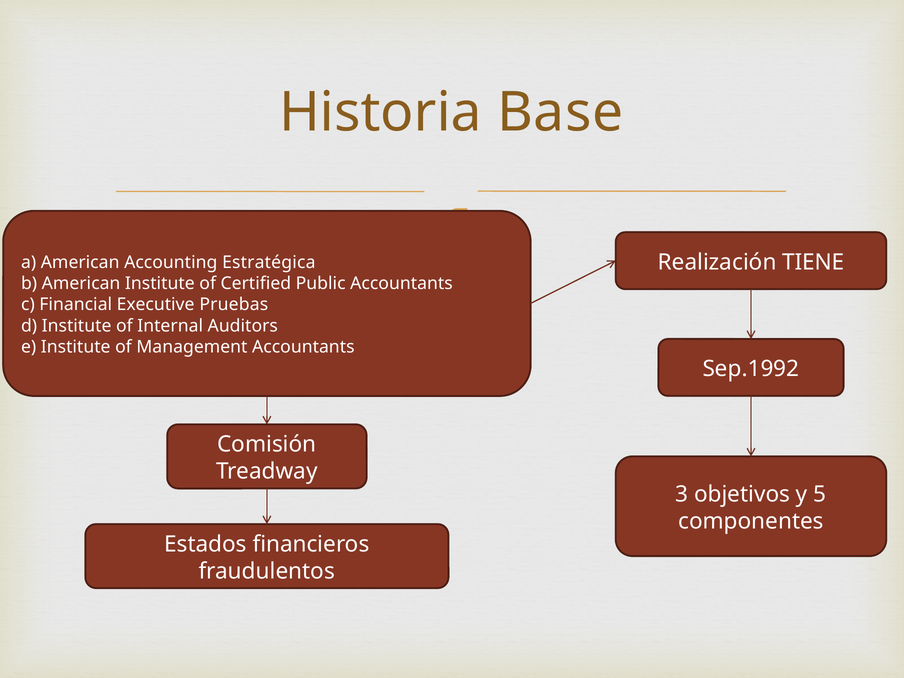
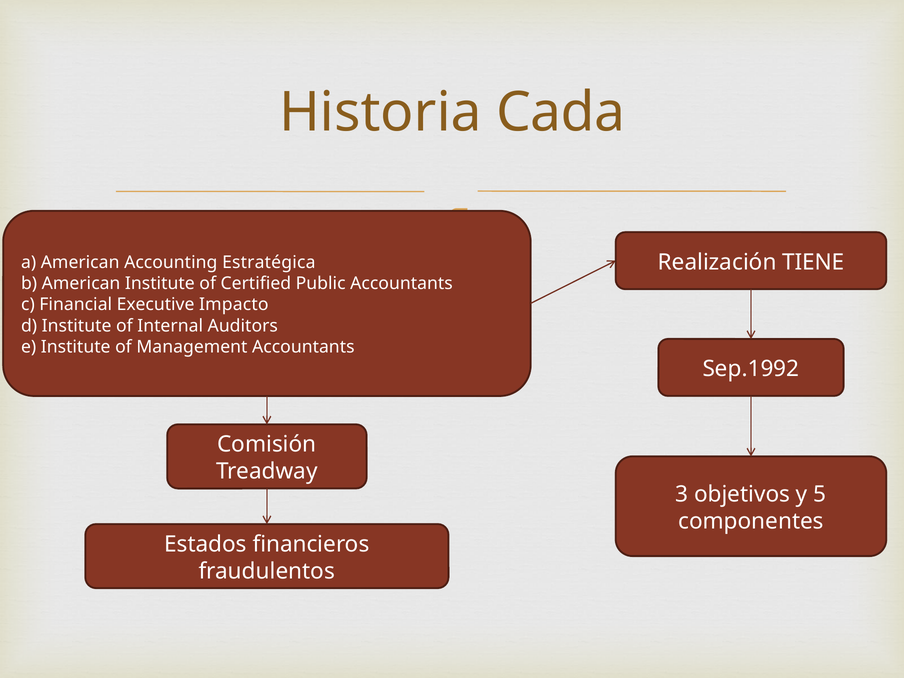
Base: Base -> Cada
Pruebas: Pruebas -> Impacto
